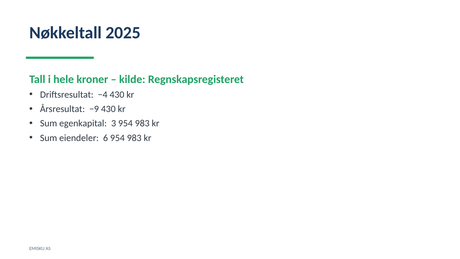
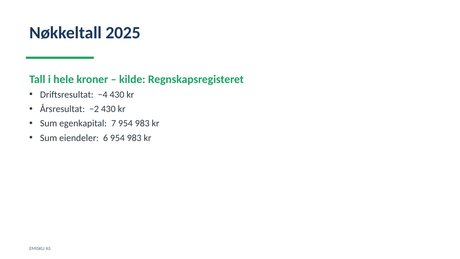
−9: −9 -> −2
3: 3 -> 7
